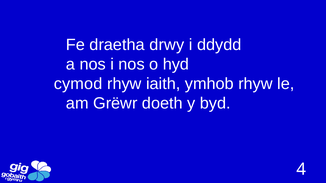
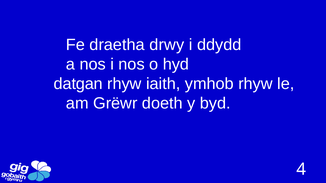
cymod: cymod -> datgan
